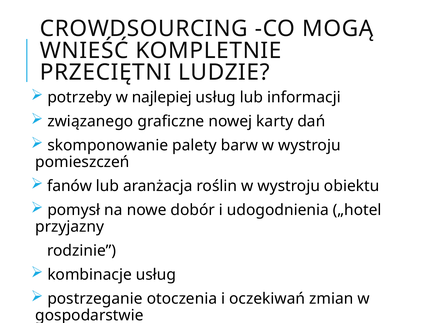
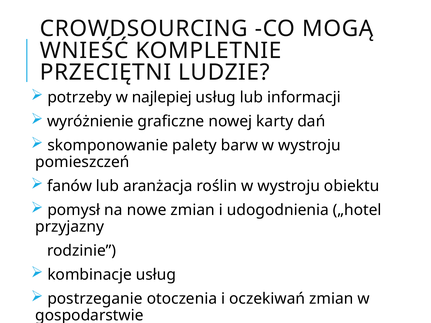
związanego: związanego -> wyróżnienie
nowe dobór: dobór -> zmian
